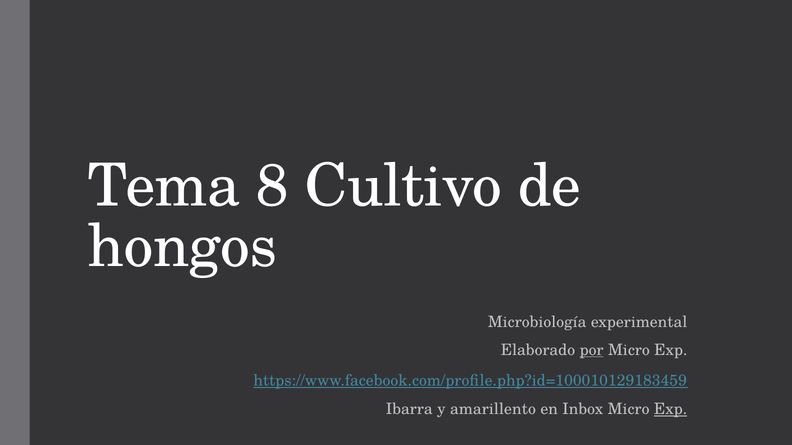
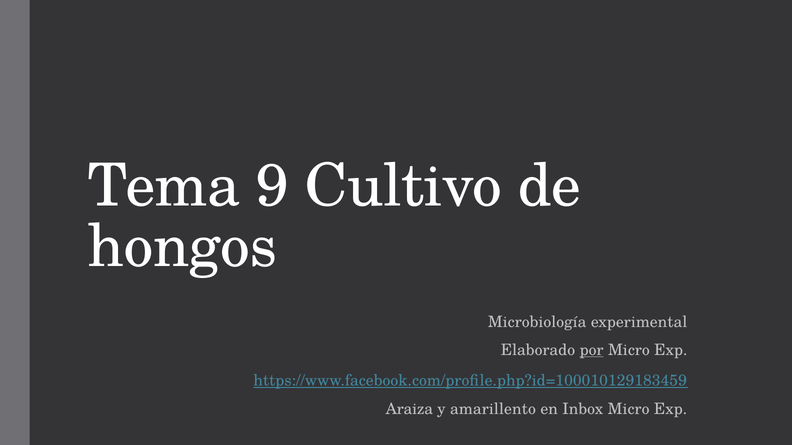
8: 8 -> 9
Ibarra: Ibarra -> Araiza
Exp at (671, 410) underline: present -> none
